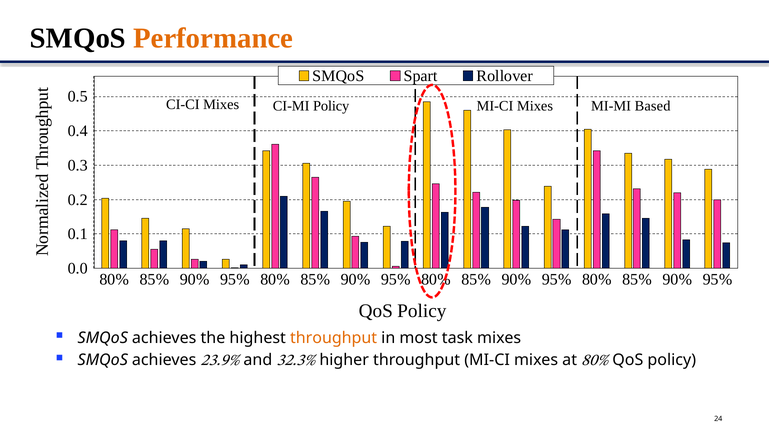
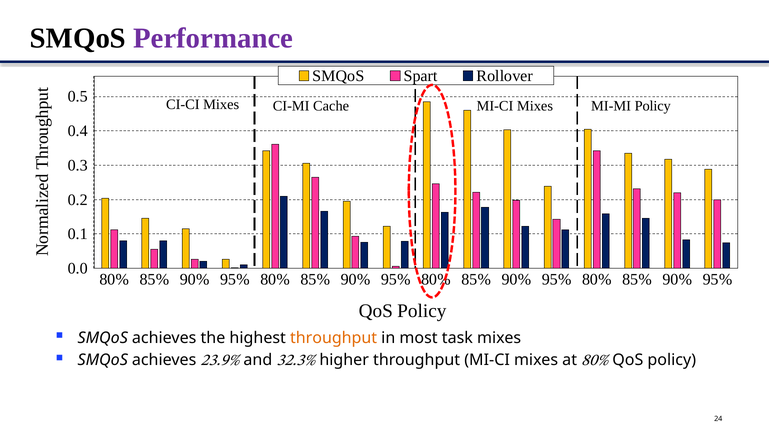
Performance colour: orange -> purple
CI-MI Policy: Policy -> Cache
MI-MI Based: Based -> Policy
